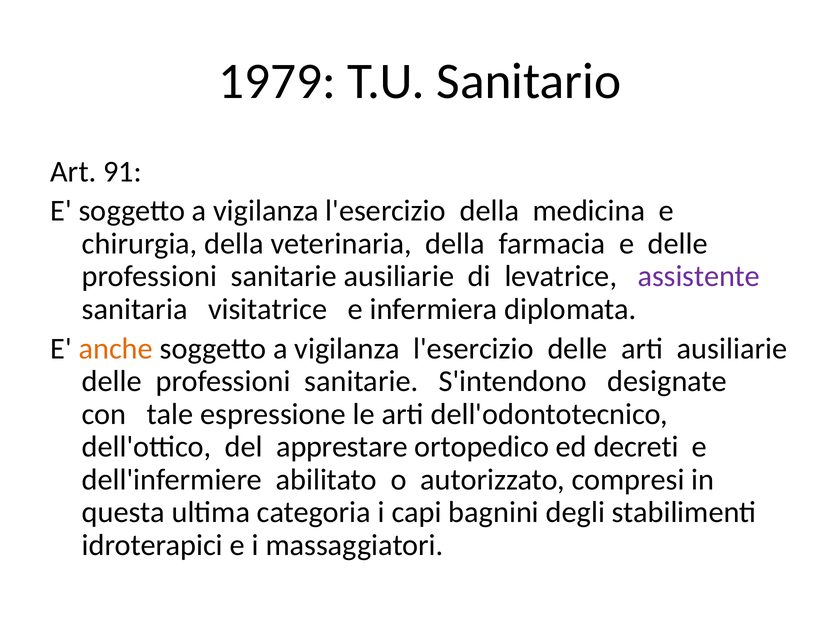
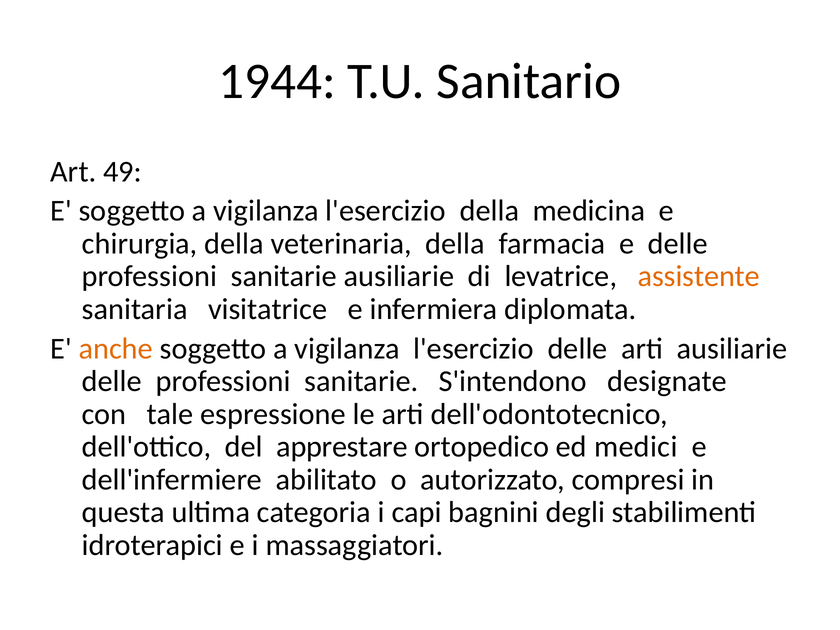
1979: 1979 -> 1944
91: 91 -> 49
assistente colour: purple -> orange
decreti: decreti -> medici
